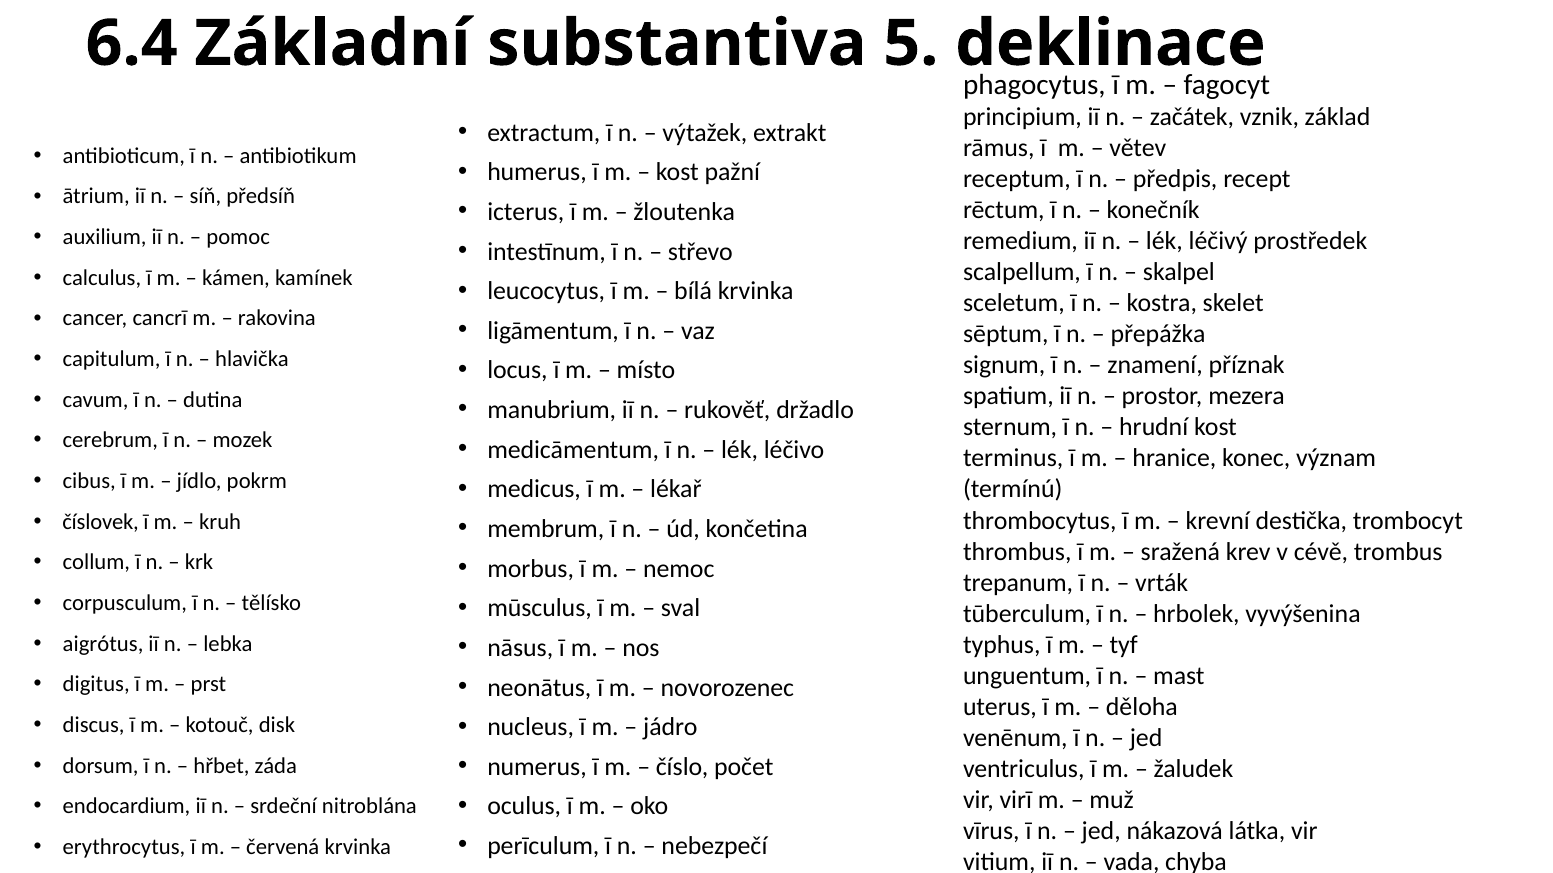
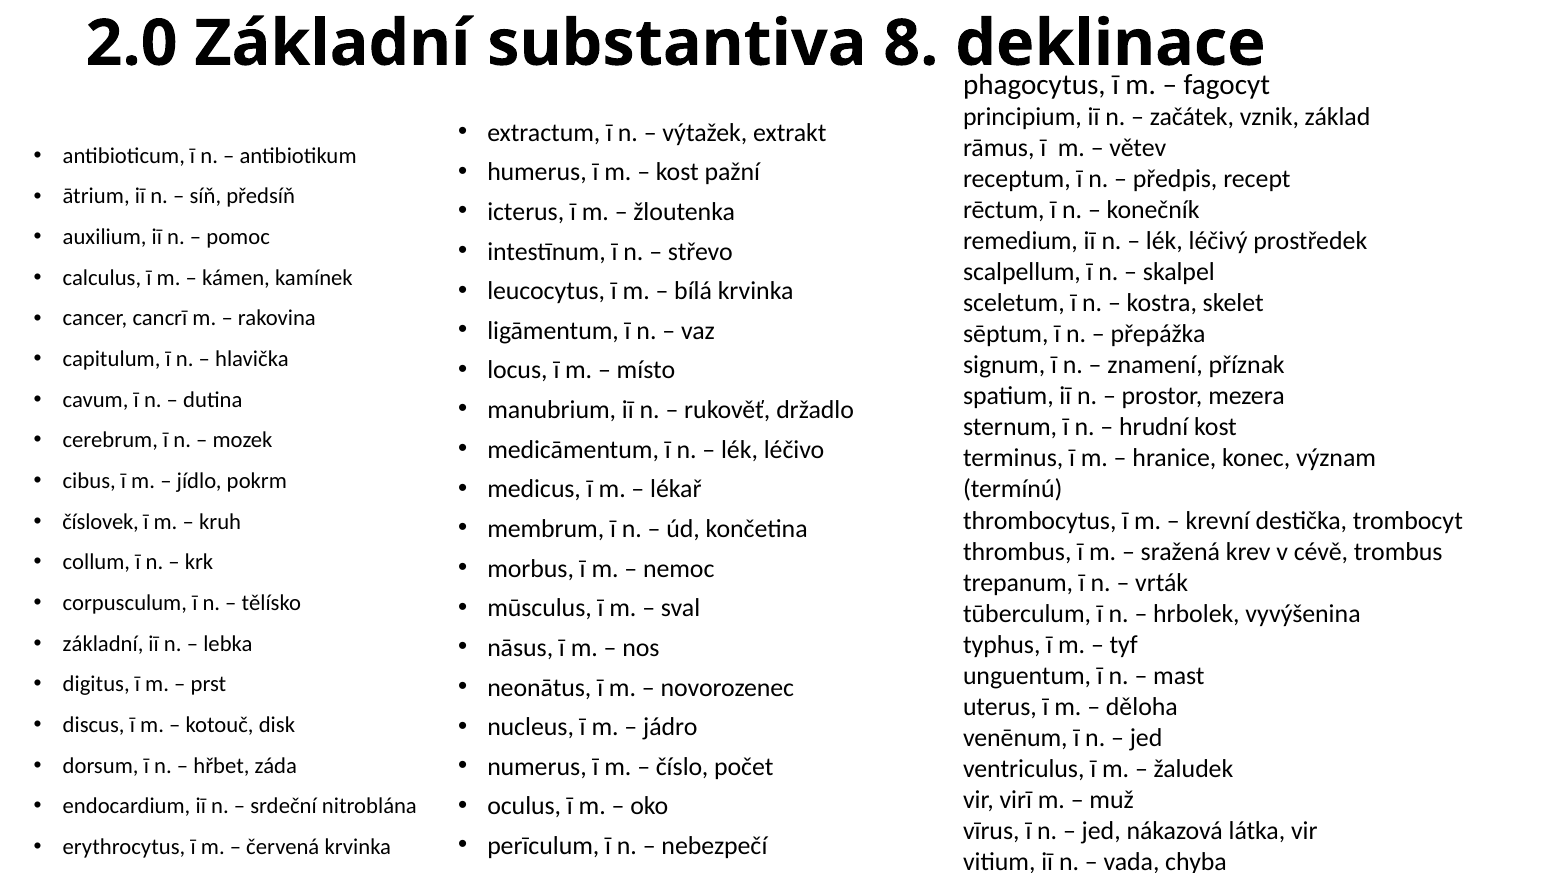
6.4: 6.4 -> 2.0
5: 5 -> 8
aigrótus at (103, 644): aigrótus -> základní
